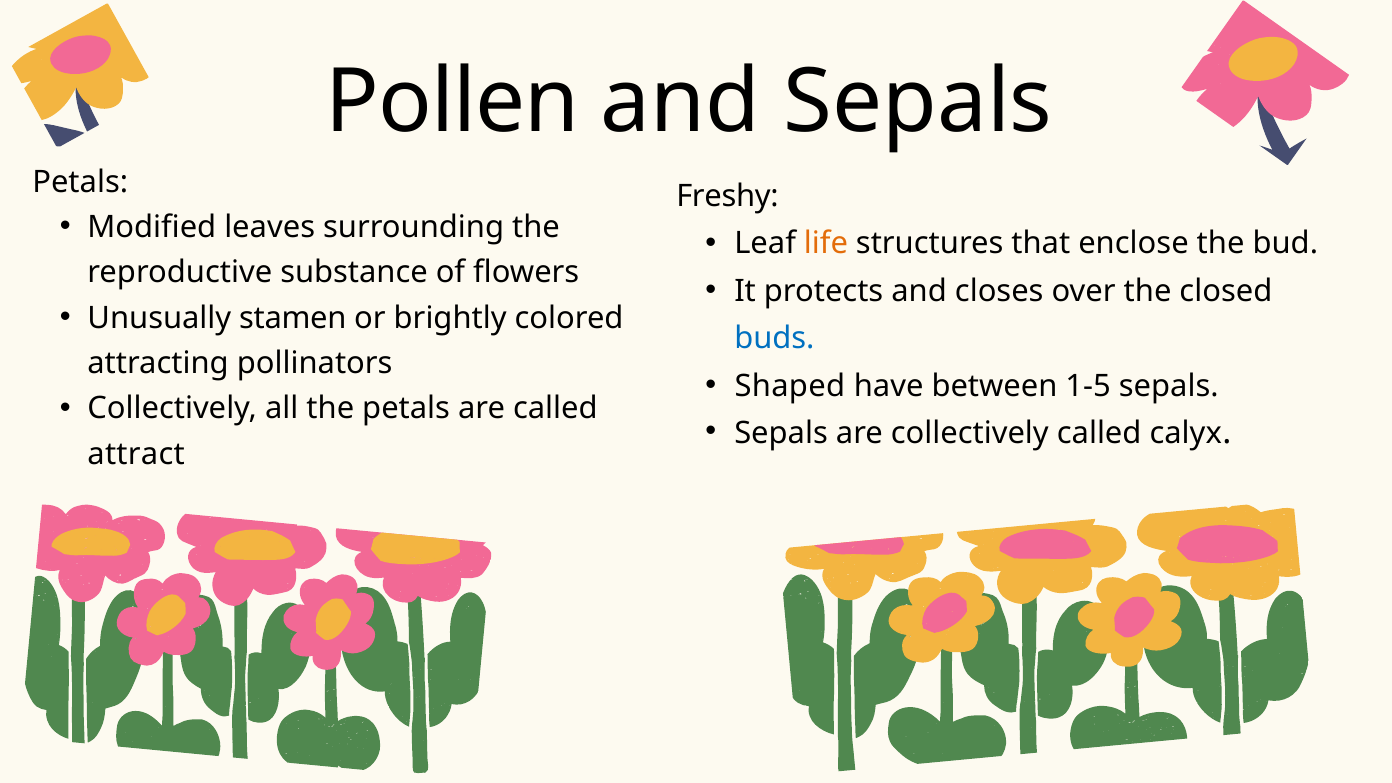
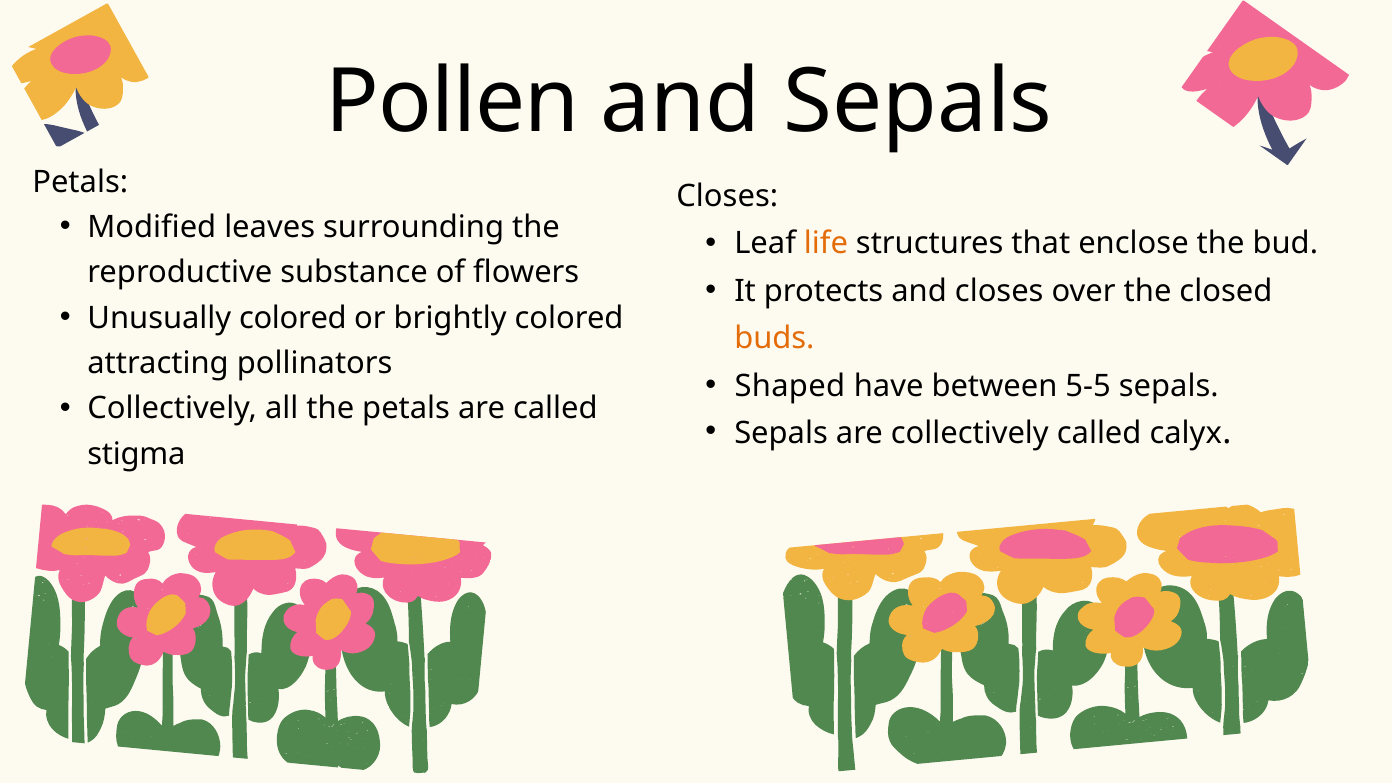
Freshy at (727, 196): Freshy -> Closes
Unusually stamen: stamen -> colored
buds colour: blue -> orange
1-5: 1-5 -> 5-5
attract: attract -> stigma
